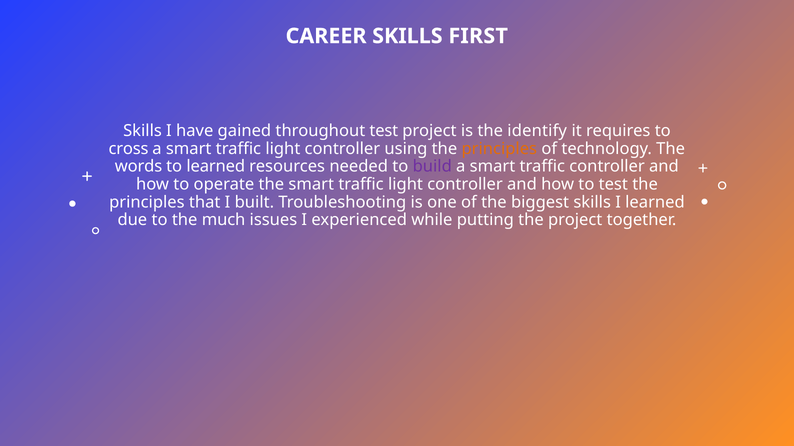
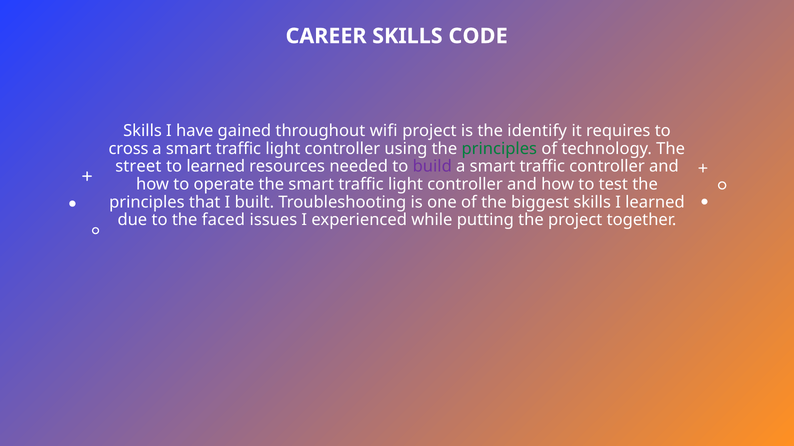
FIRST: FIRST -> CODE
throughout test: test -> wifi
principles at (499, 149) colour: orange -> green
words: words -> street
much: much -> faced
